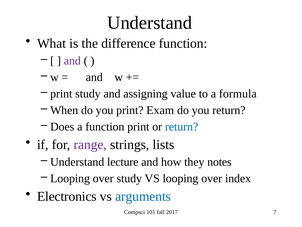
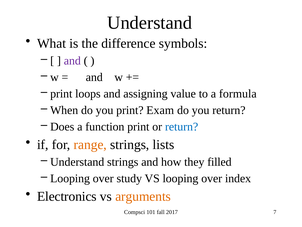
difference function: function -> symbols
print study: study -> loops
range colour: purple -> orange
Understand lecture: lecture -> strings
notes: notes -> filled
arguments colour: blue -> orange
